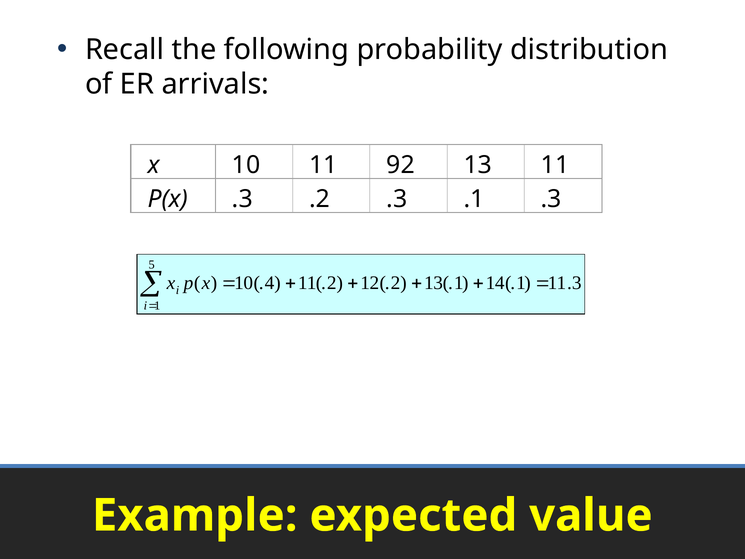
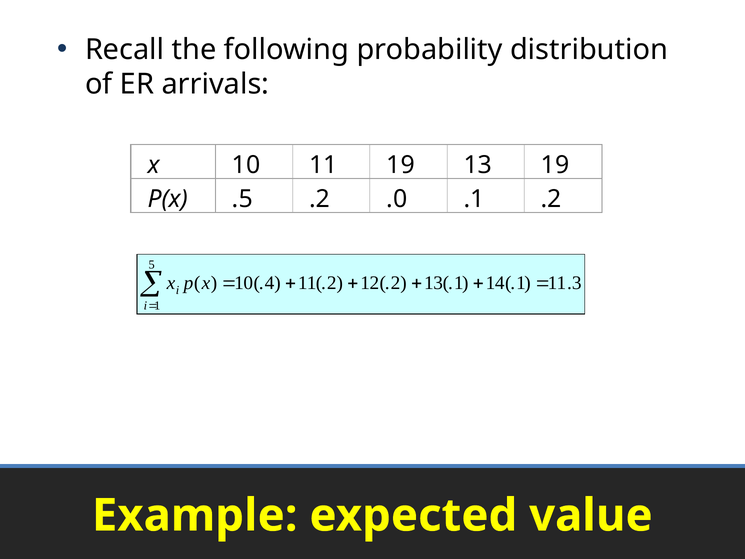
11 92: 92 -> 19
13 11: 11 -> 19
P(x .3: .3 -> .5
.2 .3: .3 -> .0
.1 .3: .3 -> .2
